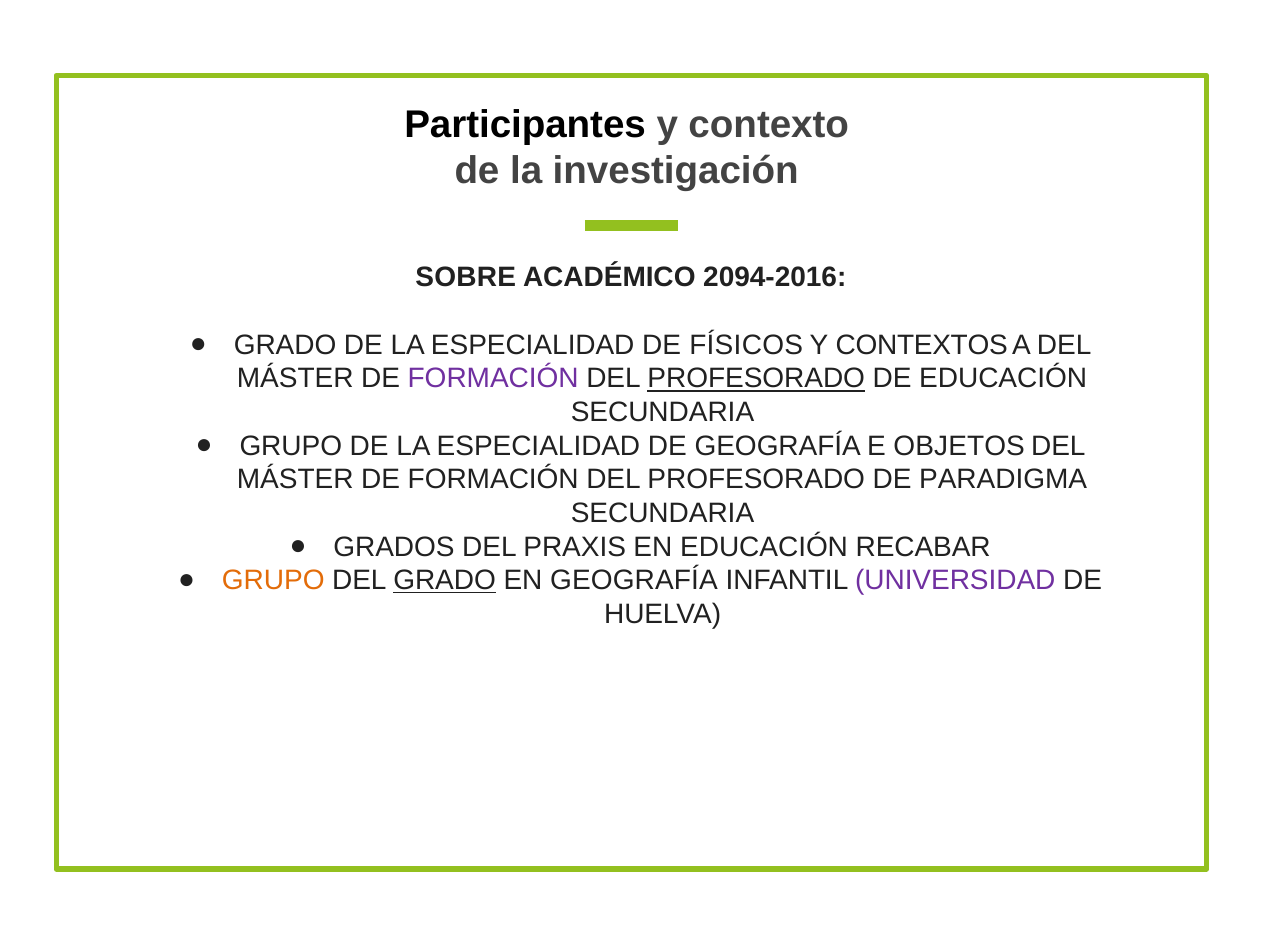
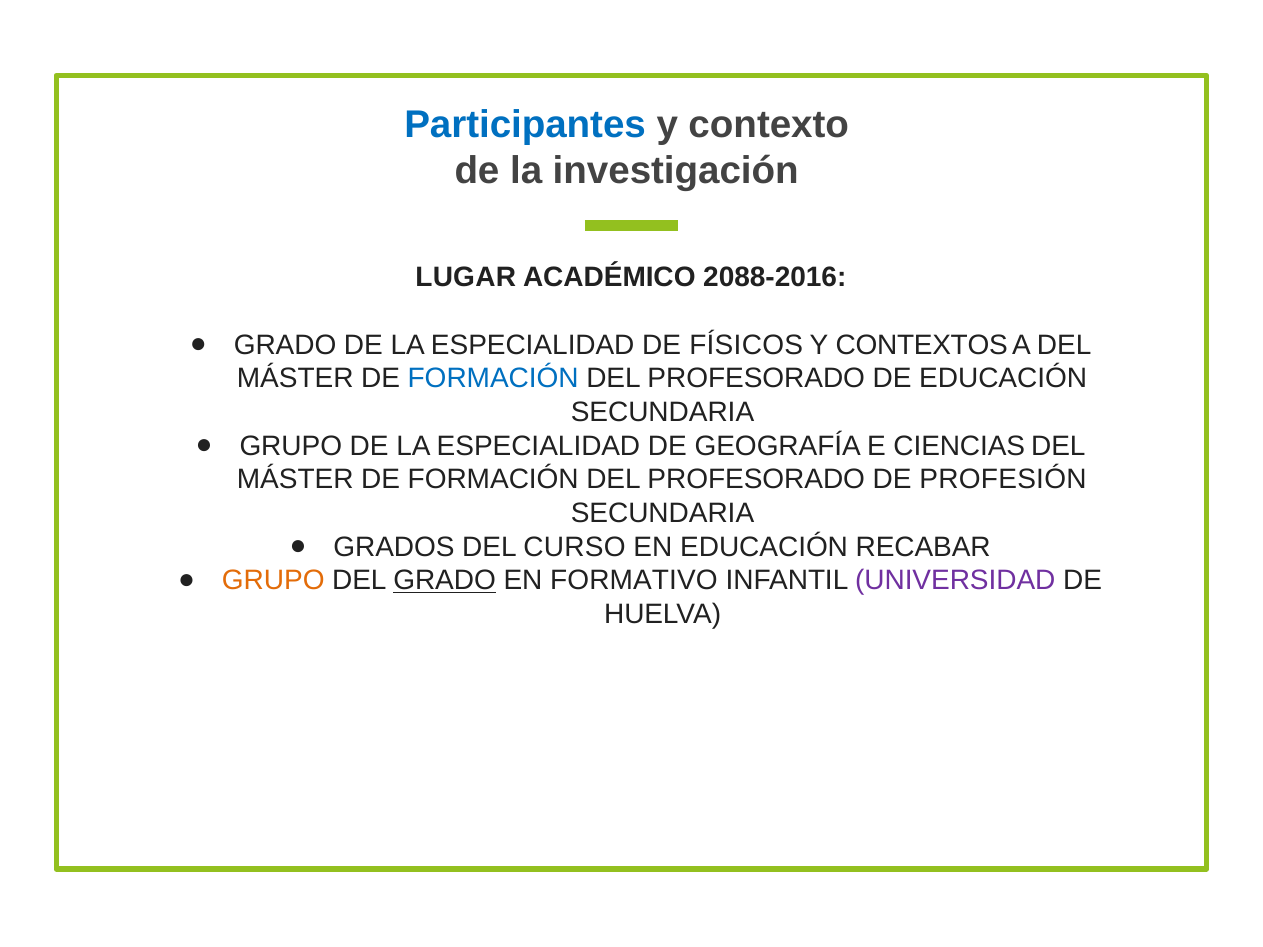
Participantes colour: black -> blue
SOBRE: SOBRE -> LUGAR
2094-2016: 2094-2016 -> 2088-2016
FORMACIÓN at (493, 379) colour: purple -> blue
PROFESORADO at (756, 379) underline: present -> none
OBJETOS: OBJETOS -> CIENCIAS
PARADIGMA: PARADIGMA -> PROFESIÓN
PRAXIS: PRAXIS -> CURSO
EN GEOGRAFÍA: GEOGRAFÍA -> FORMATIVO
